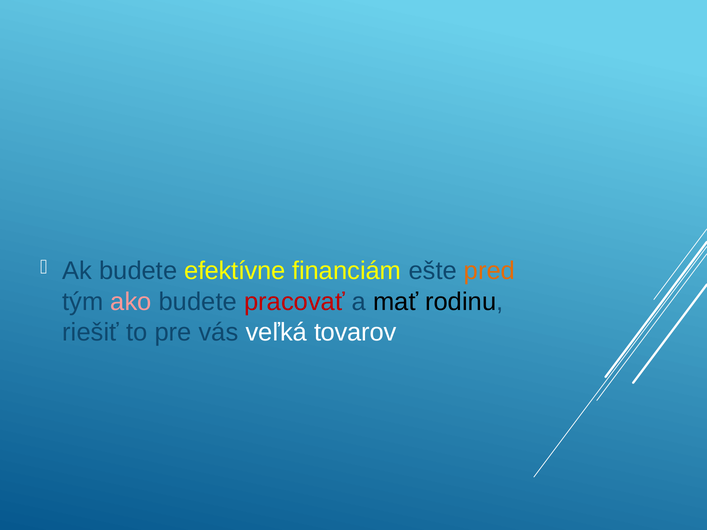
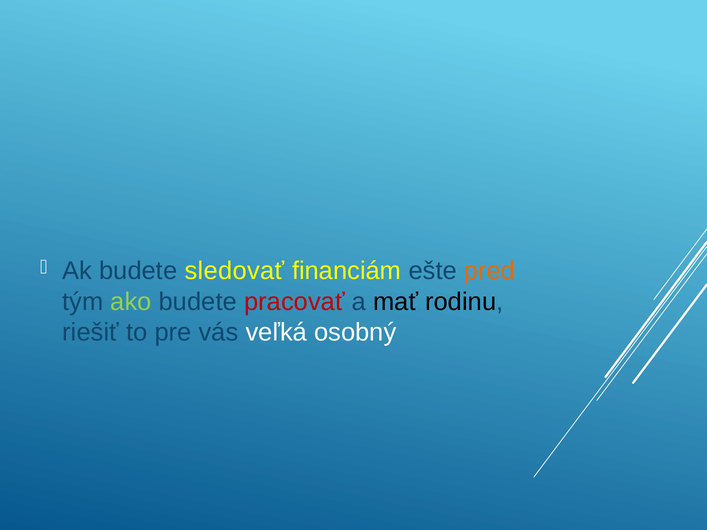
efektívne: efektívne -> sledovať
ako colour: pink -> light green
tovarov: tovarov -> osobný
